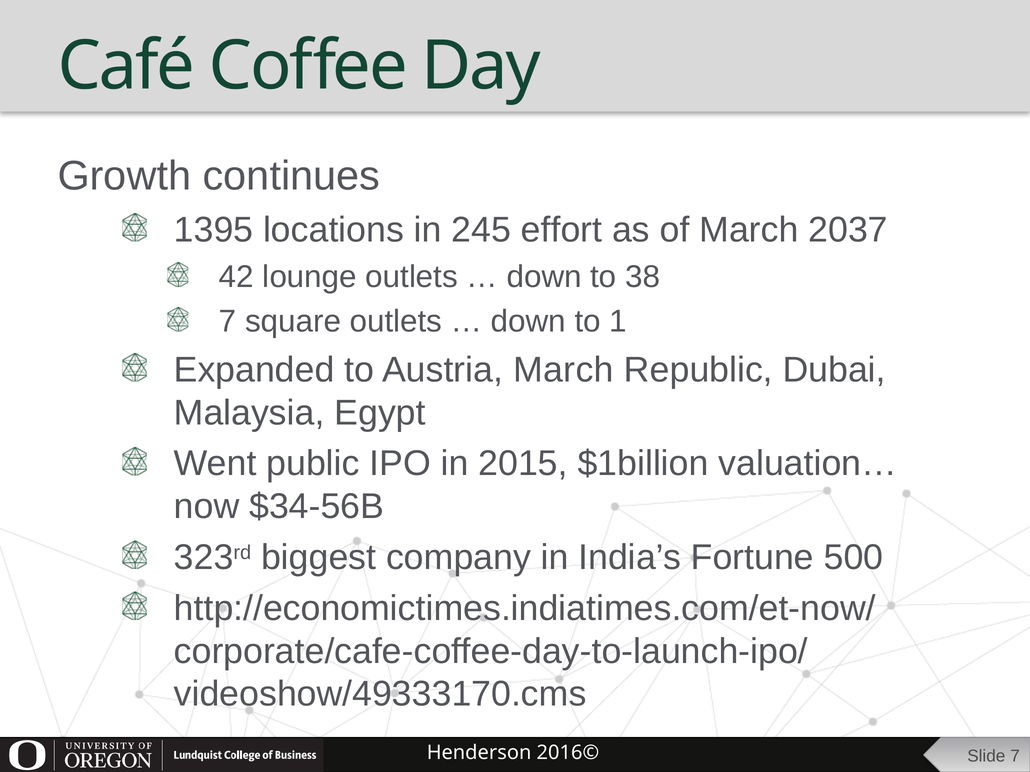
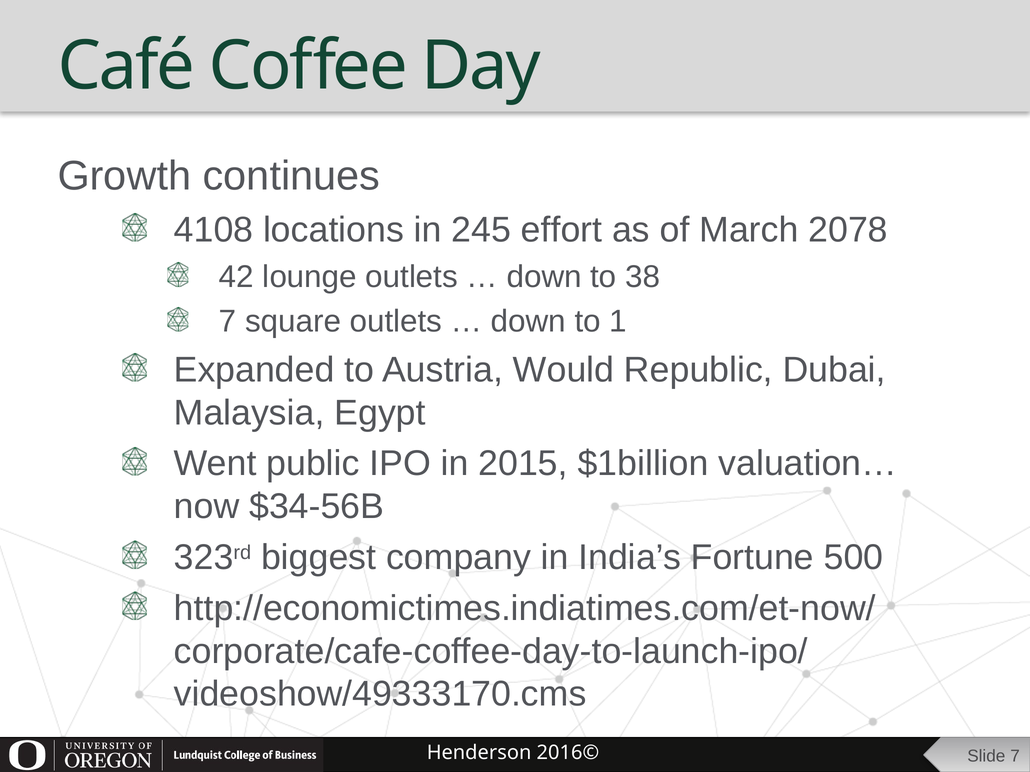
1395: 1395 -> 4108
2037: 2037 -> 2078
Austria March: March -> Would
